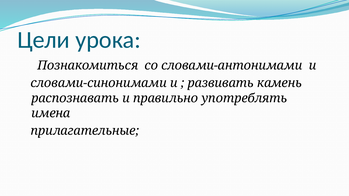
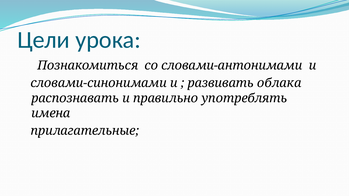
камень: камень -> облака
